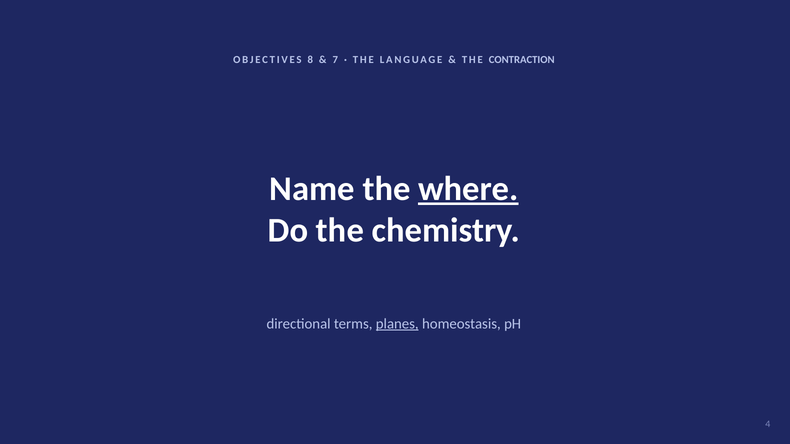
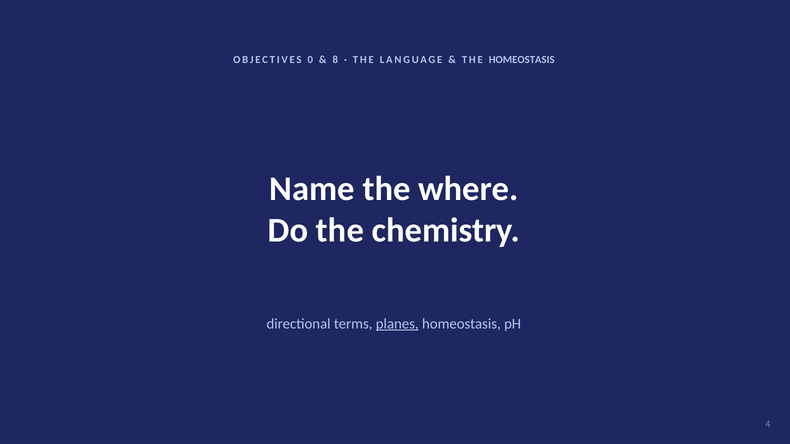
8: 8 -> 0
7: 7 -> 8
THE CONTRACTION: CONTRACTION -> HOMEOSTASIS
where underline: present -> none
